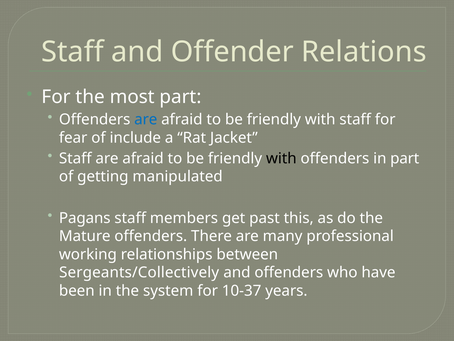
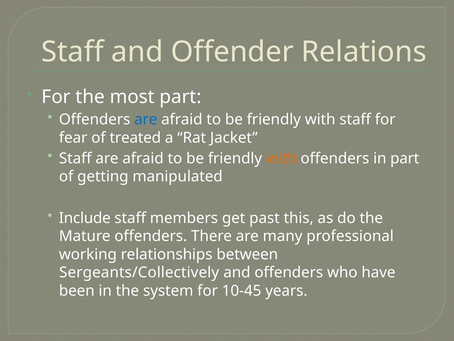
include: include -> treated
with at (281, 158) colour: black -> orange
Pagans: Pagans -> Include
10-37: 10-37 -> 10-45
